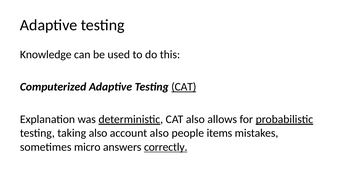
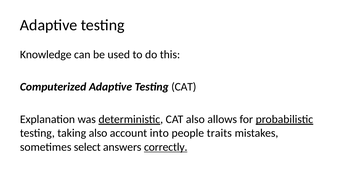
CAT at (184, 87) underline: present -> none
account also: also -> into
items: items -> traits
micro: micro -> select
